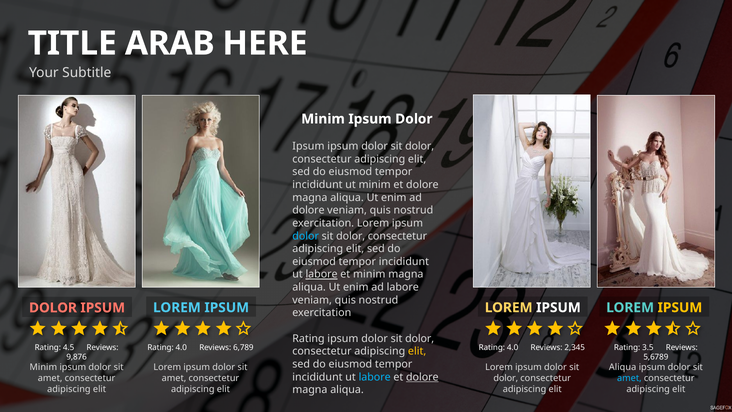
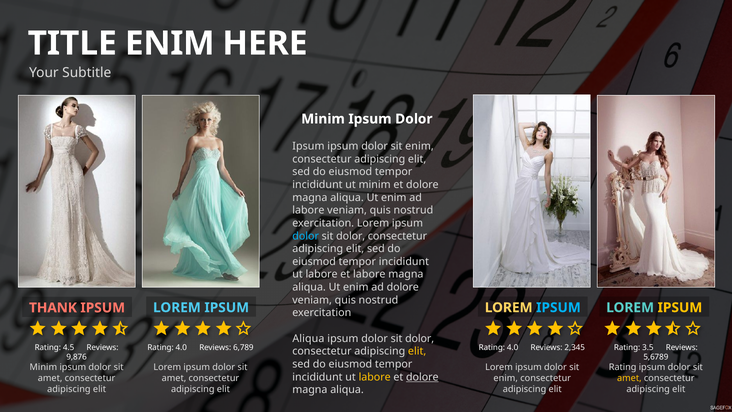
TITLE ARAB: ARAB -> ENIM
dolor at (420, 146): dolor -> enim
dolore at (308, 210): dolore -> labore
labore at (322, 274) underline: present -> none
et minim: minim -> labore
ad labore: labore -> dolore
IPSUM at (558, 307) colour: white -> light blue
DOLOR at (53, 308): DOLOR -> THANK
Rating at (308, 338): Rating -> Aliqua
Aliqua at (623, 367): Aliqua -> Rating
labore at (375, 377) colour: light blue -> yellow
dolor at (506, 378): dolor -> enim
amet at (629, 378) colour: light blue -> yellow
